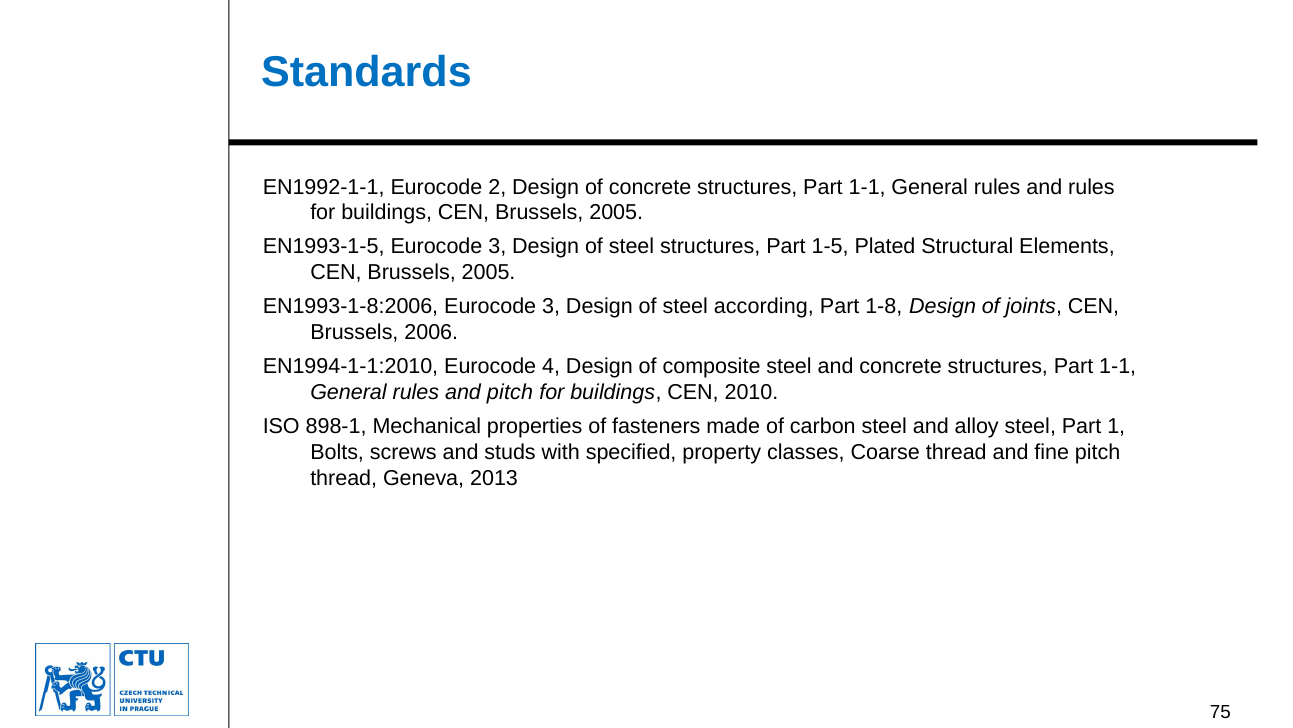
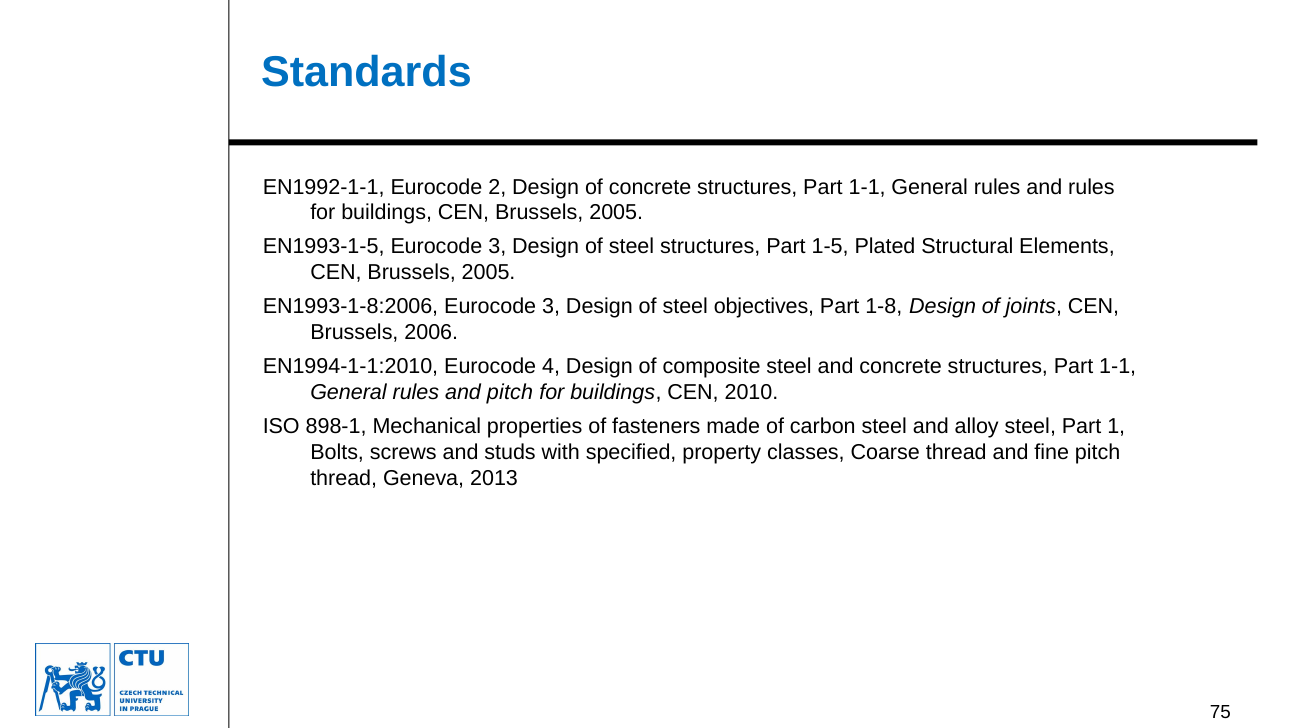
according: according -> objectives
